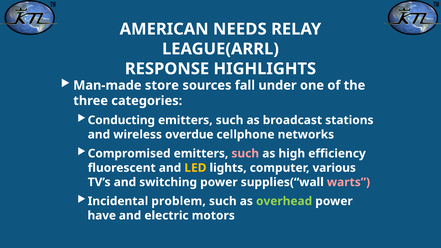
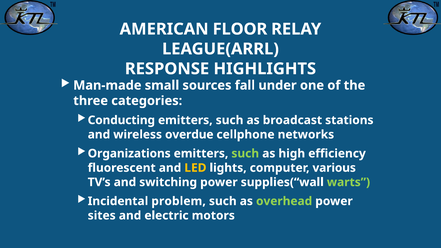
NEEDS: NEEDS -> FLOOR
store: store -> small
Compromised: Compromised -> Organizations
such at (245, 154) colour: pink -> light green
warts colour: pink -> light green
have: have -> sites
